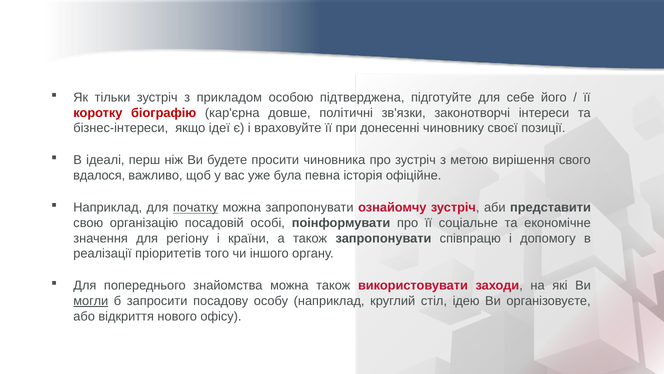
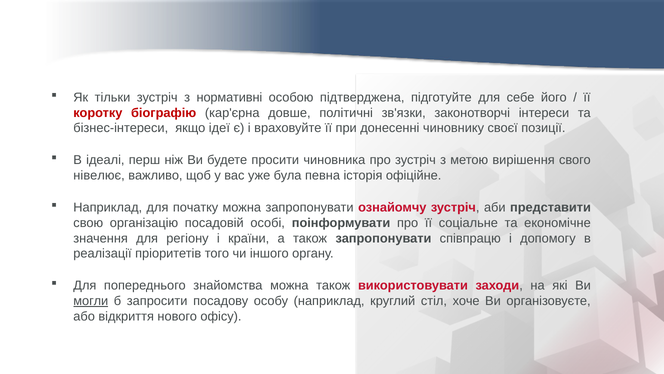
прикладом: прикладом -> нормативні
вдалося: вдалося -> нівелює
початку underline: present -> none
ідею: ідею -> хоче
